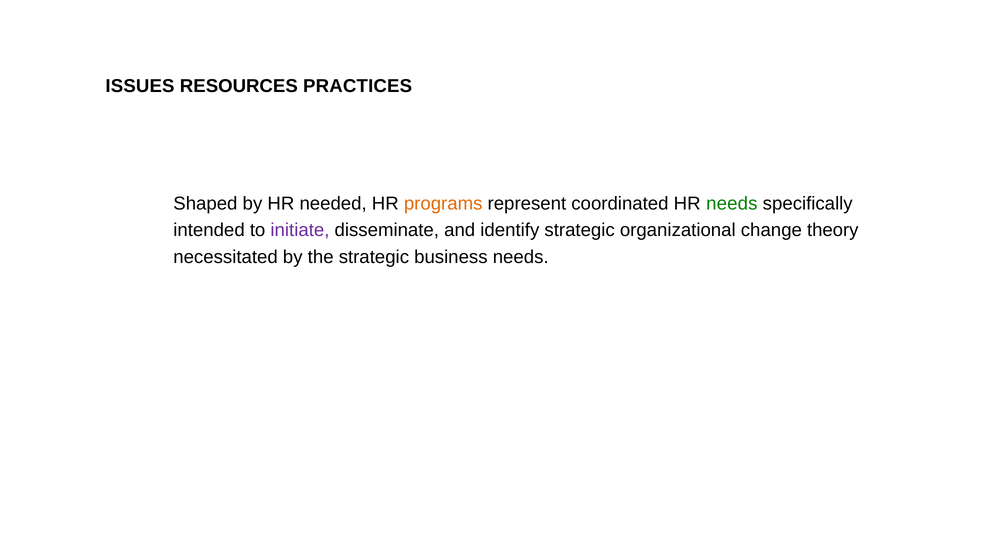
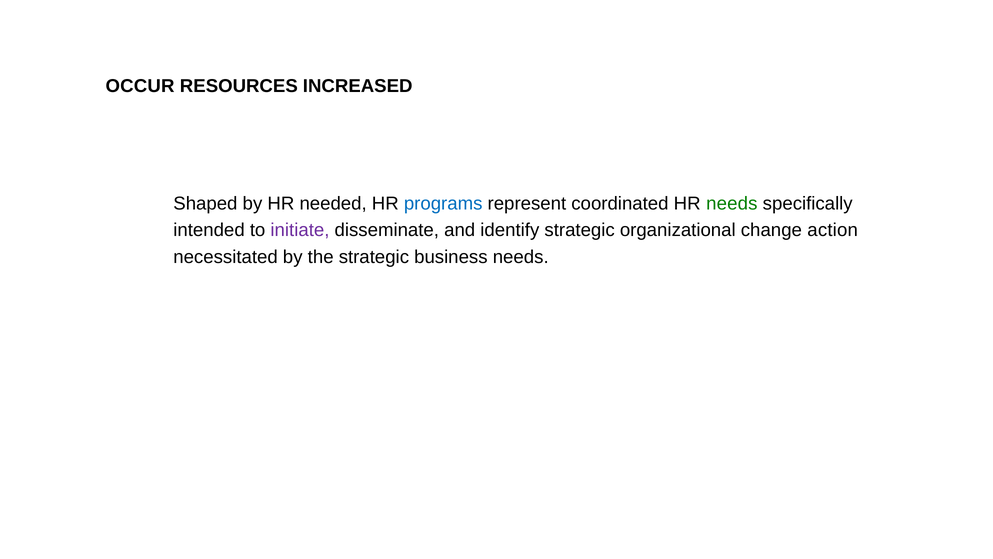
ISSUES: ISSUES -> OCCUR
PRACTICES: PRACTICES -> INCREASED
programs colour: orange -> blue
theory: theory -> action
